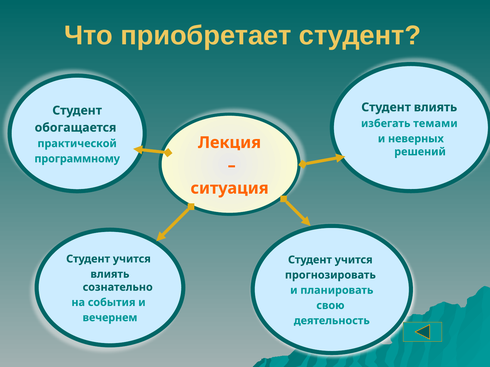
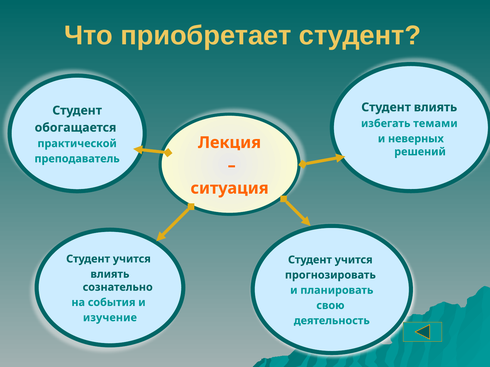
программному: программному -> преподаватель
вечернем: вечернем -> изучение
